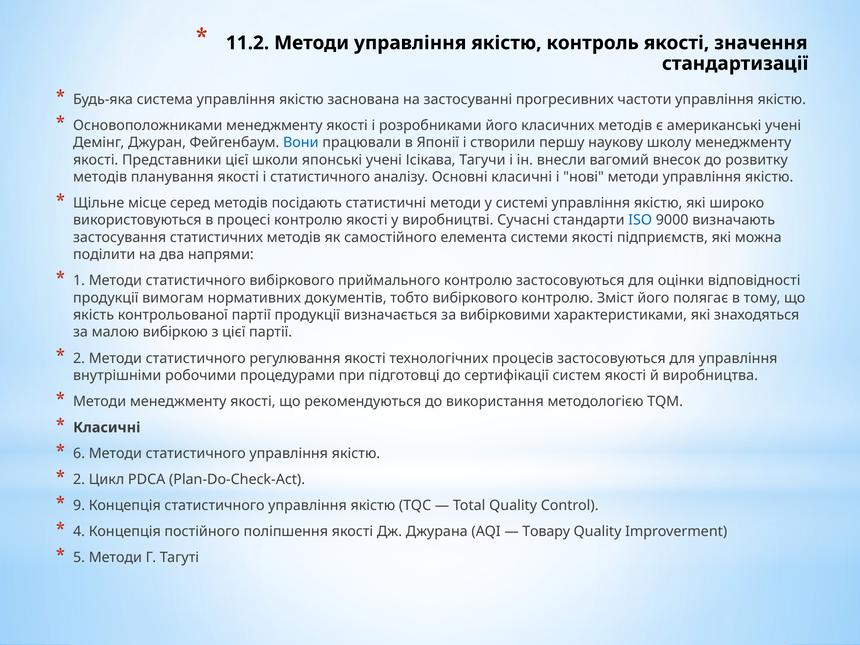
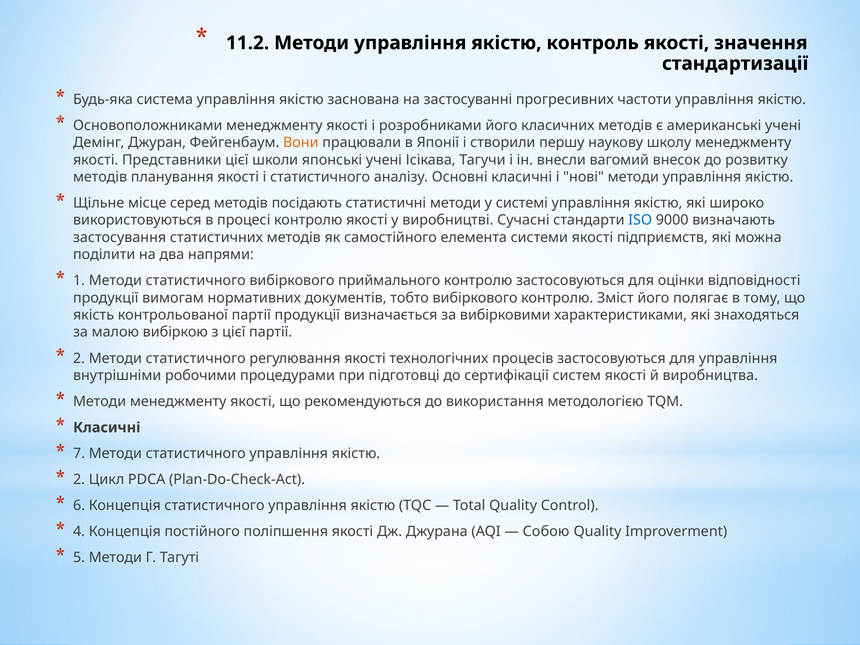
Вони colour: blue -> orange
6: 6 -> 7
9: 9 -> 6
Товару: Товару -> Собою
